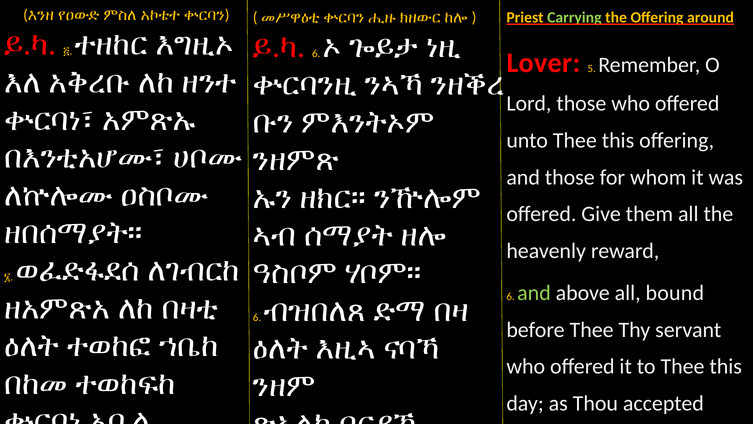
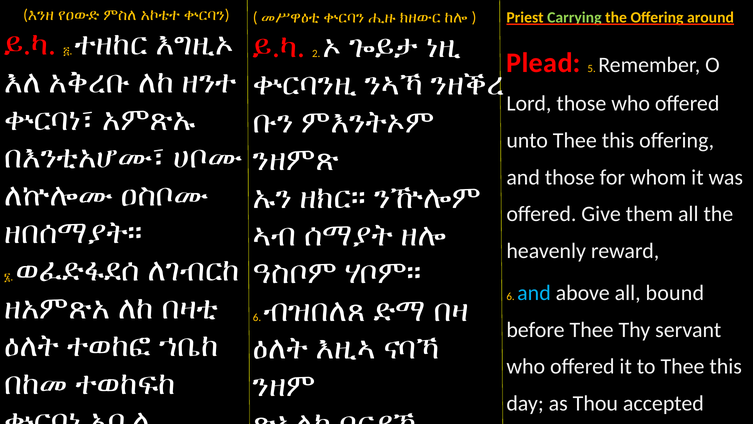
ይ.ካ 6: 6 -> 2
Lover: Lover -> Plead
and at (534, 293) colour: light green -> light blue
